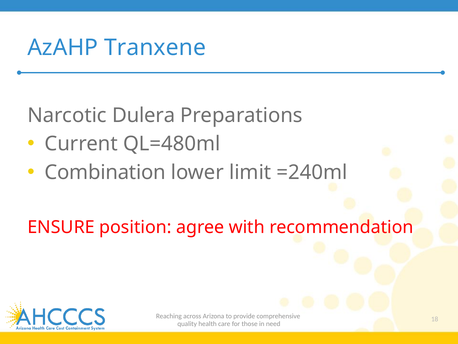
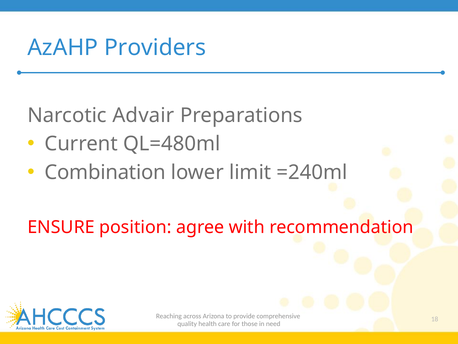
Tranxene: Tranxene -> Providers
Dulera: Dulera -> Advair
